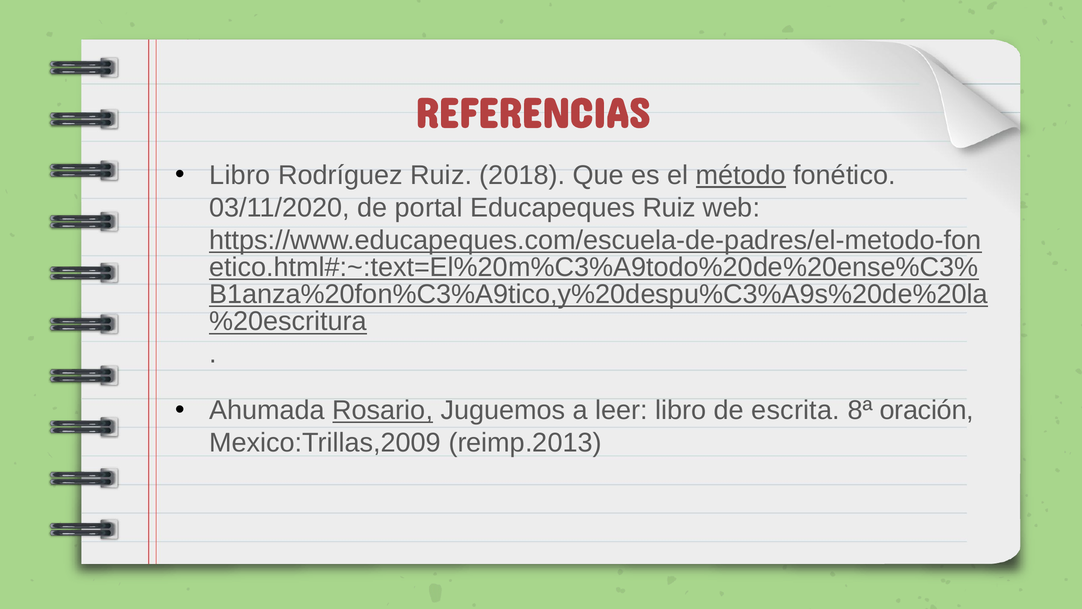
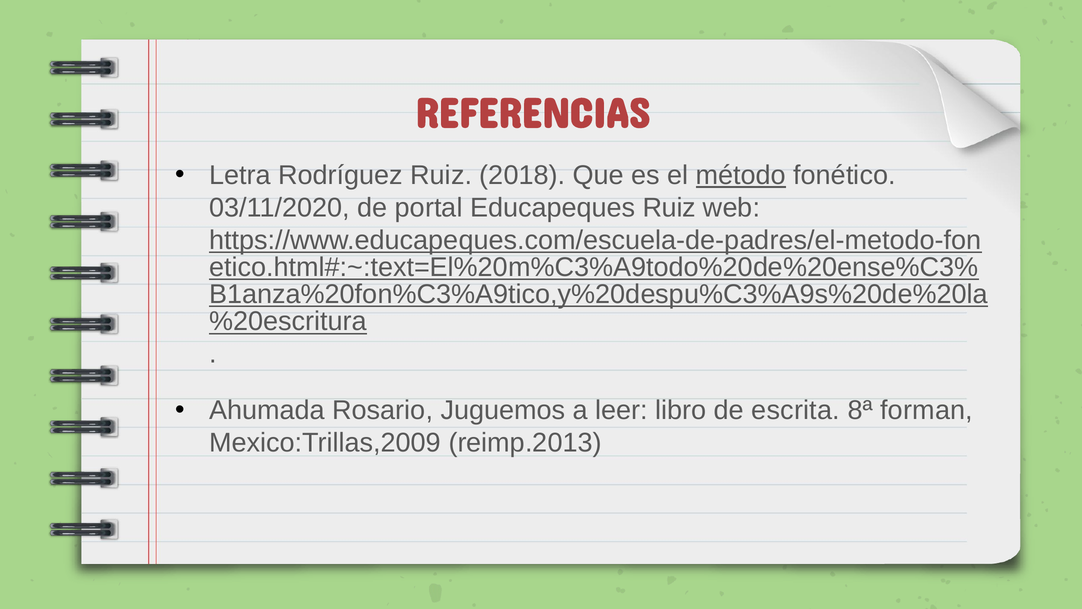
Libro at (240, 175): Libro -> Letra
Rosario underline: present -> none
oración: oración -> forman
